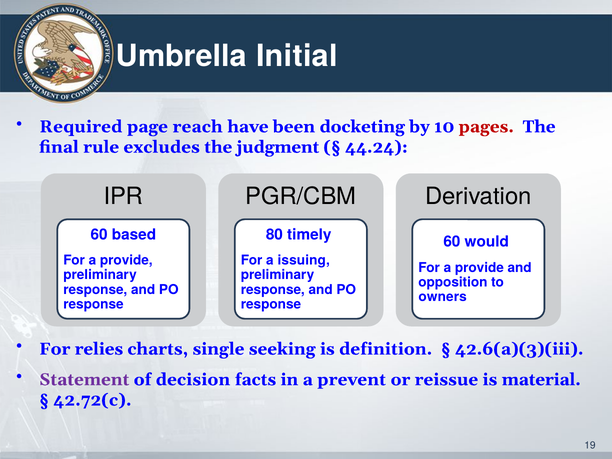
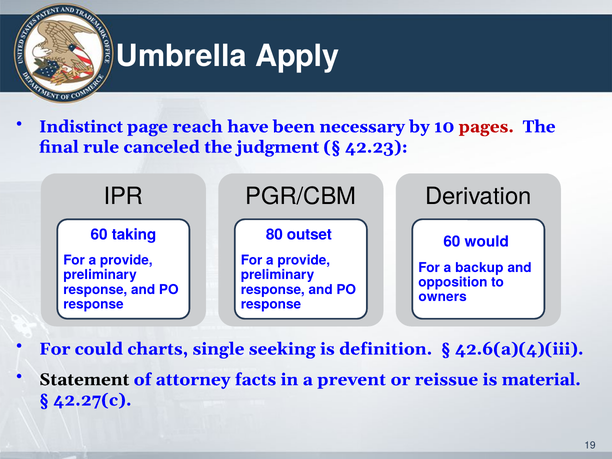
Initial: Initial -> Apply
Required: Required -> Indistinct
docketing: docketing -> necessary
excludes: excludes -> canceled
44.24: 44.24 -> 42.23
based: based -> taking
timely: timely -> outset
issuing at (304, 260): issuing -> provide
provide at (479, 268): provide -> backup
relies: relies -> could
42.6(a)(3)(iii: 42.6(a)(3)(iii -> 42.6(a)(4)(iii
Statement colour: purple -> black
decision: decision -> attorney
42.72(c: 42.72(c -> 42.27(c
